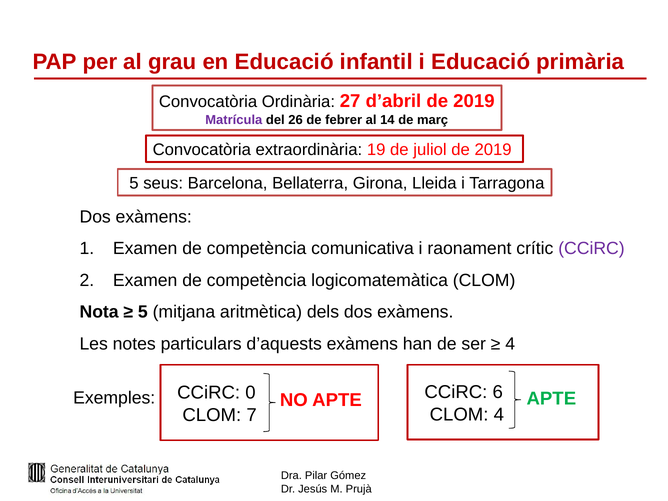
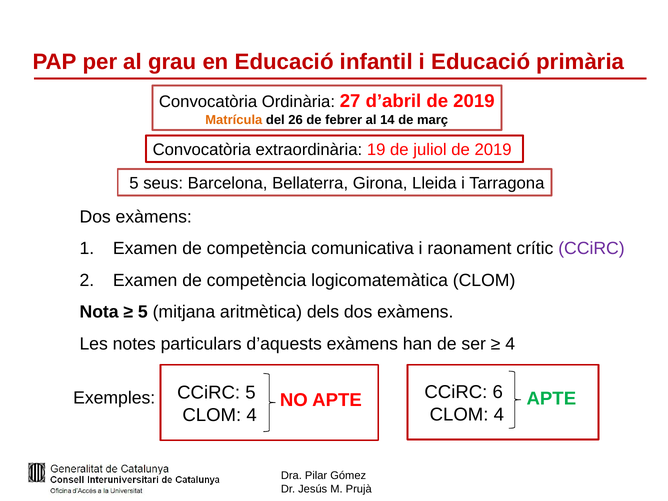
Matrícula colour: purple -> orange
CCiRC 0: 0 -> 5
7 at (252, 415): 7 -> 4
